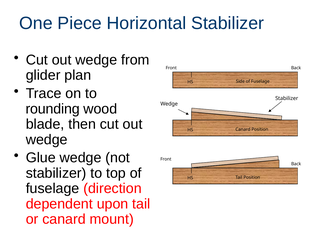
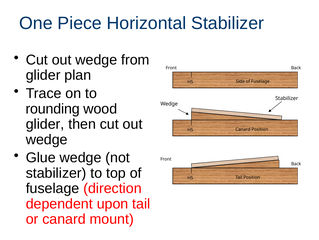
blade at (45, 124): blade -> glider
